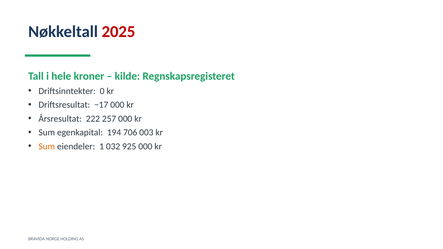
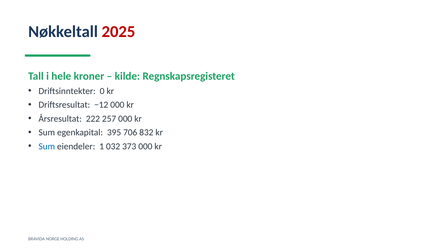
−17: −17 -> −12
194: 194 -> 395
003: 003 -> 832
Sum at (47, 147) colour: orange -> blue
925: 925 -> 373
